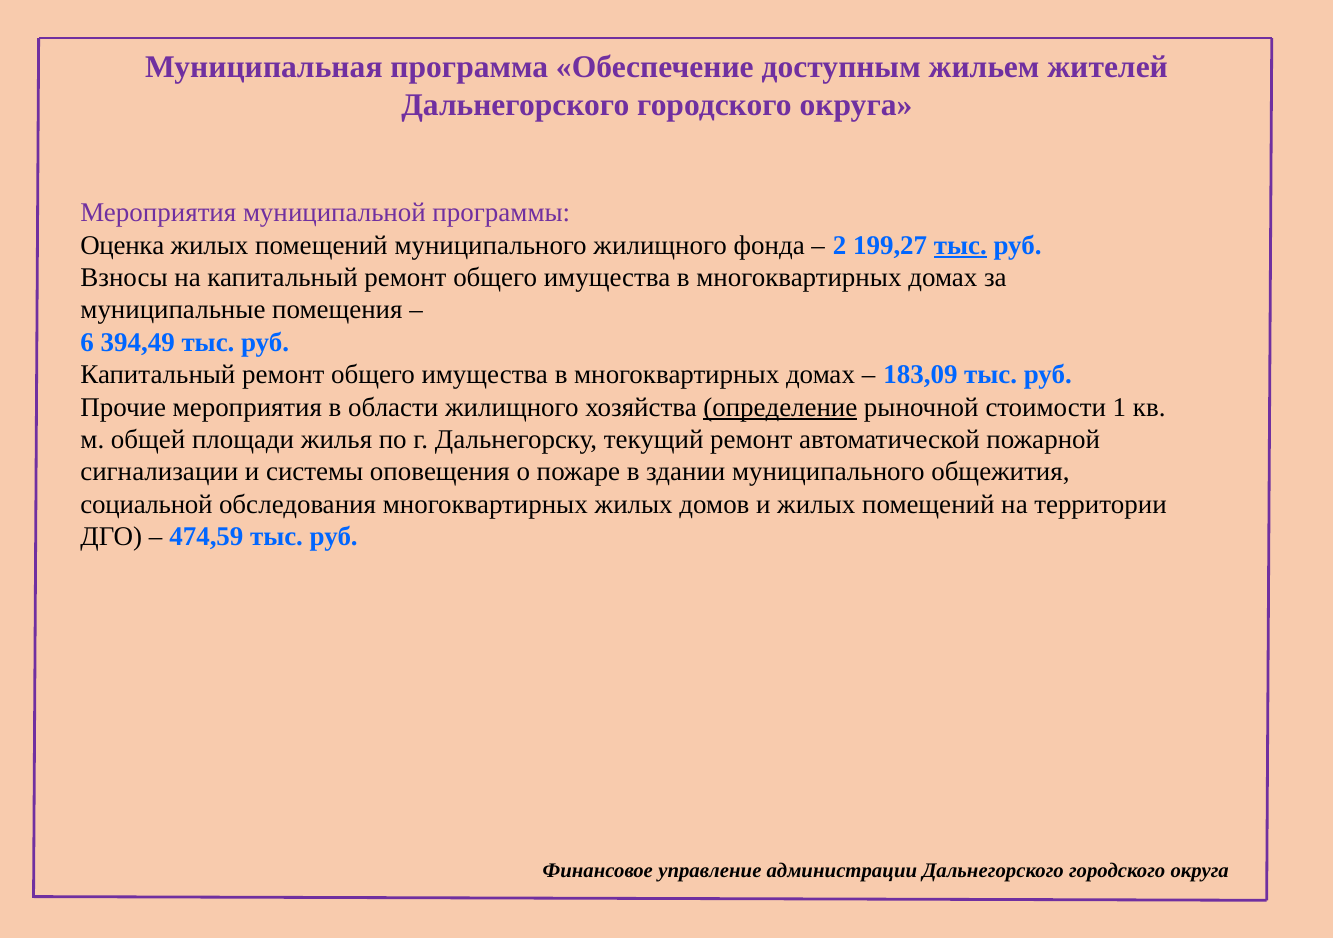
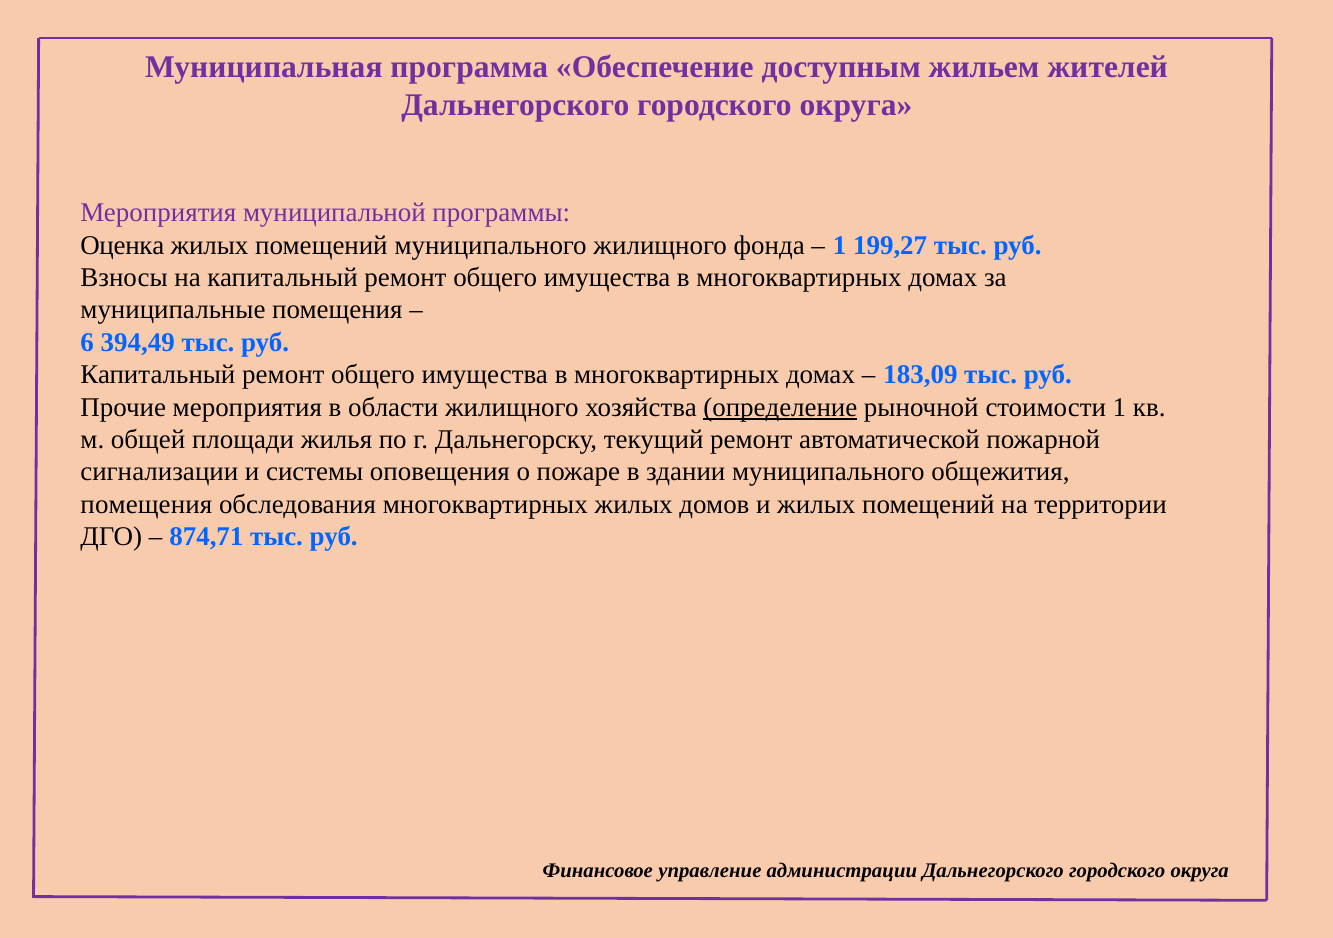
2 at (840, 245): 2 -> 1
тыс at (960, 245) underline: present -> none
социальной at (147, 504): социальной -> помещения
474,59: 474,59 -> 874,71
